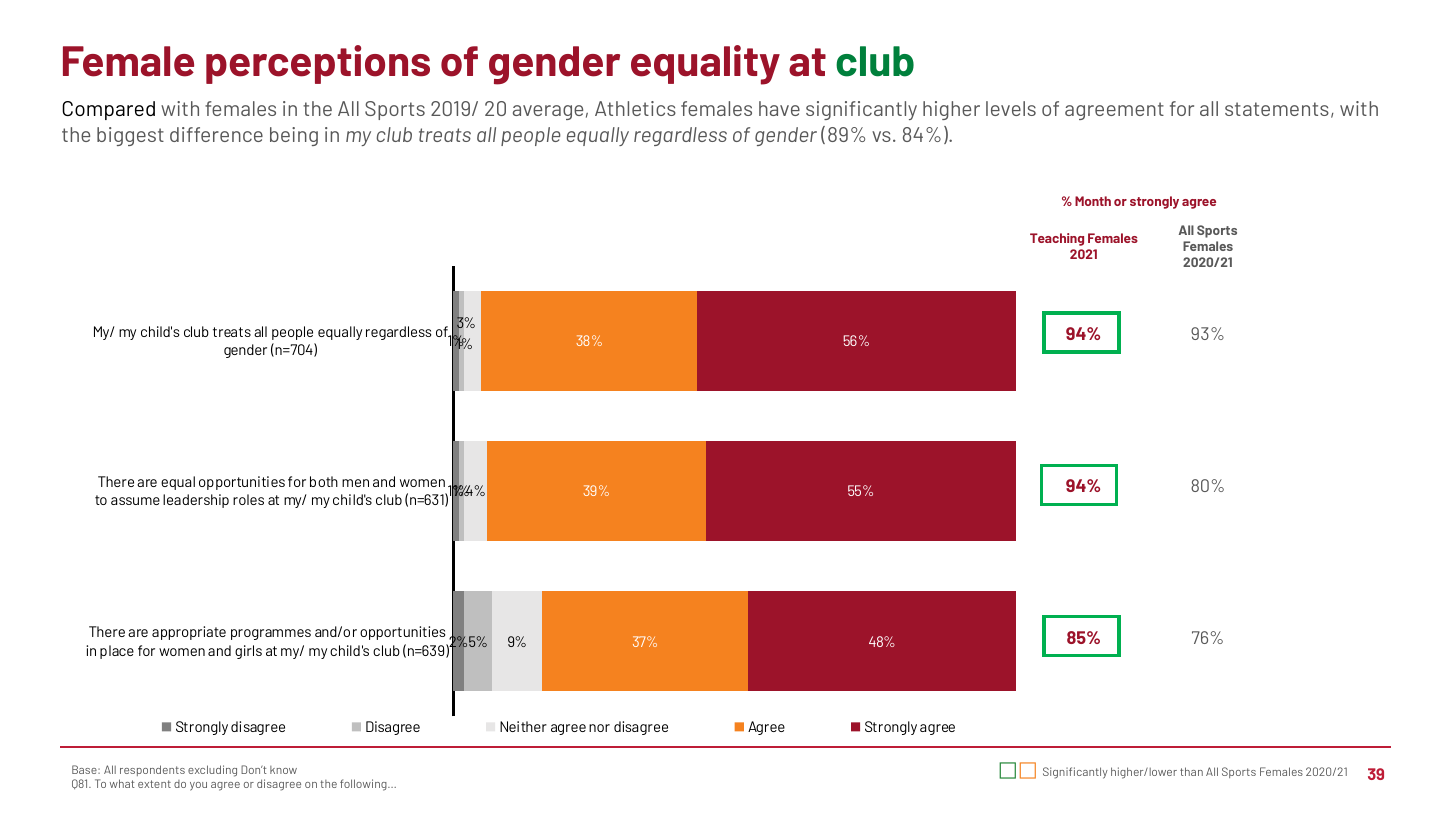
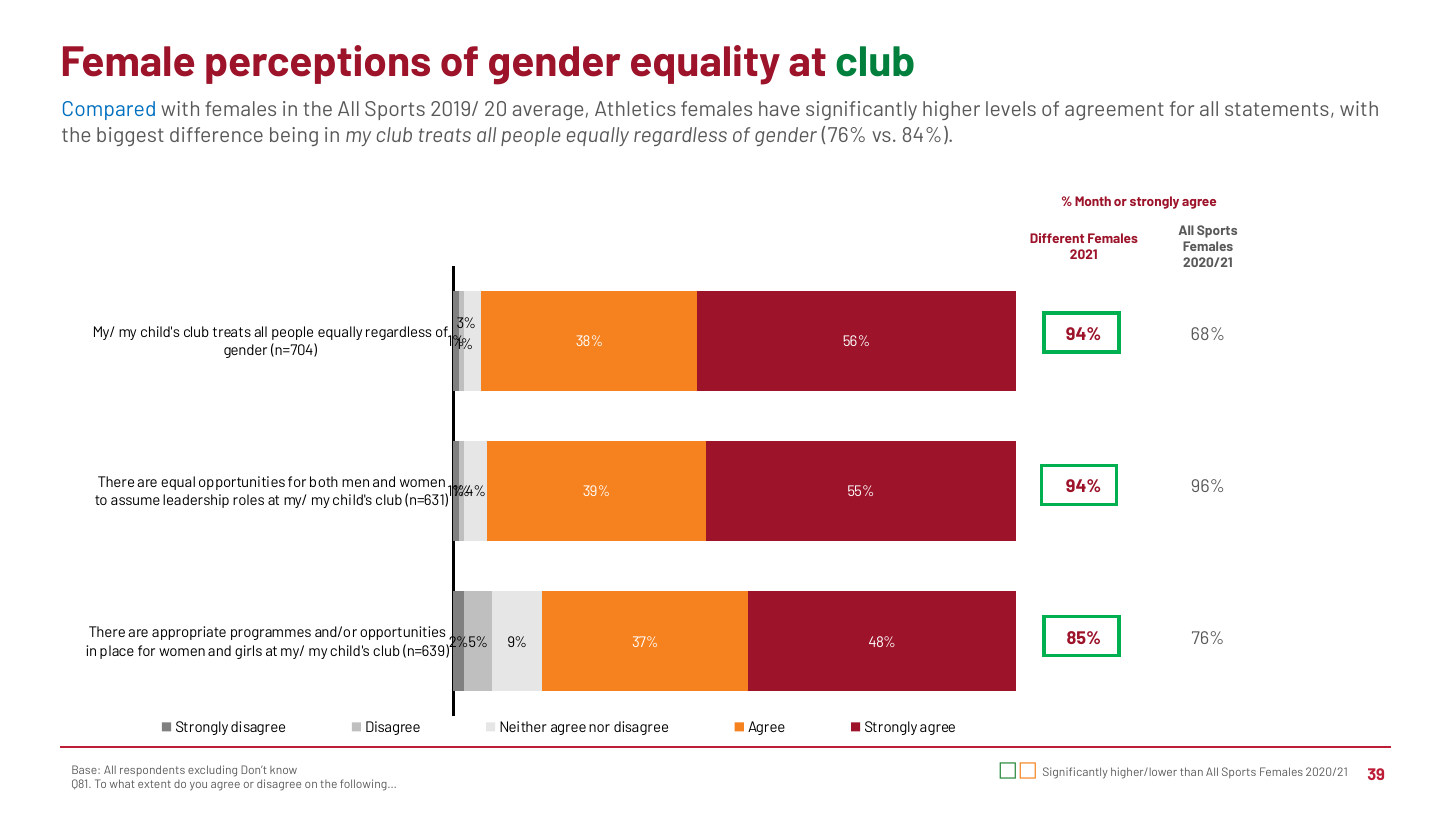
Compared colour: black -> blue
gender 89%: 89% -> 76%
Teaching: Teaching -> Different
93%: 93% -> 68%
80%: 80% -> 96%
